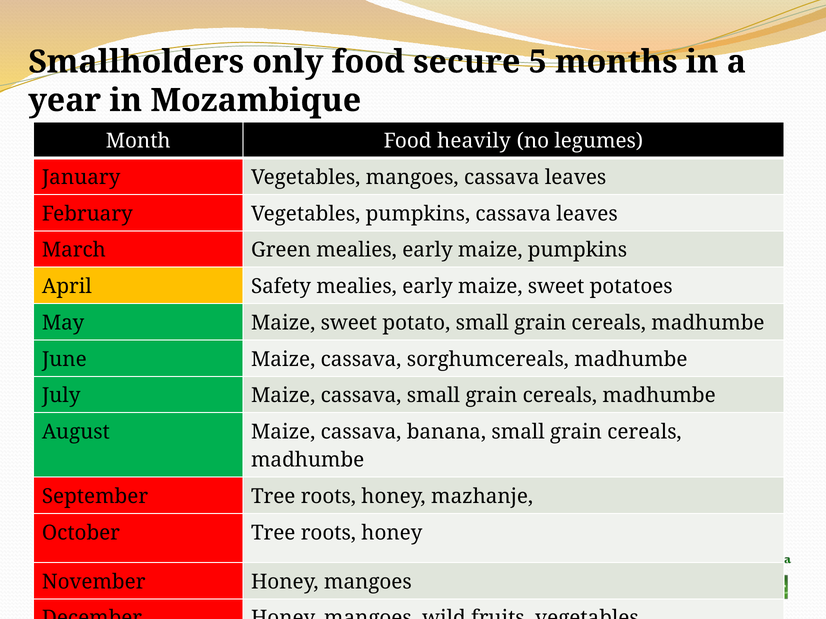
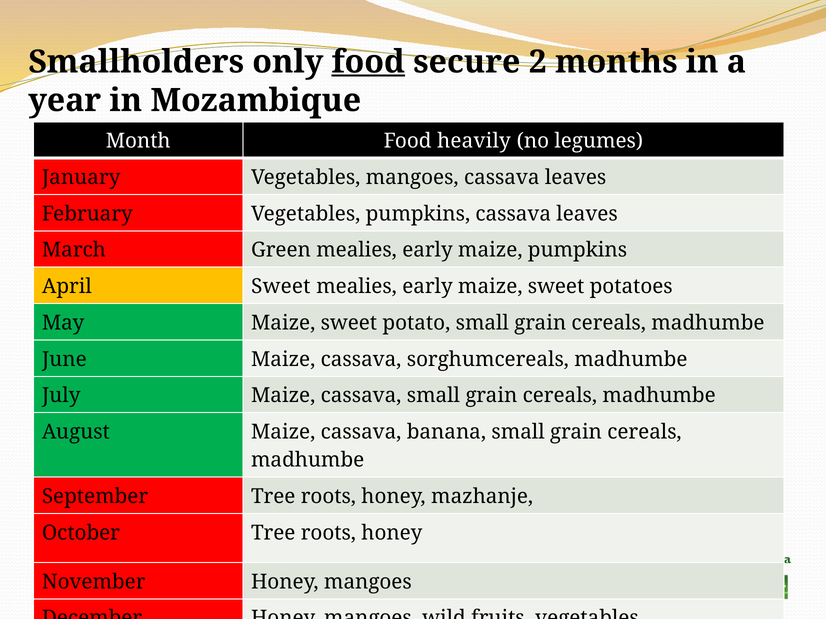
food at (368, 62) underline: none -> present
5: 5 -> 2
April Safety: Safety -> Sweet
